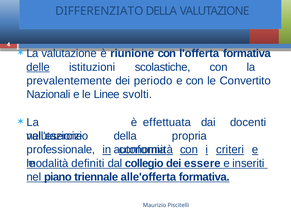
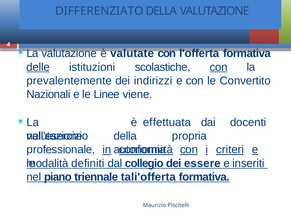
riunione: riunione -> valutate
con at (219, 67) underline: none -> present
periodo: periodo -> indirizzi
svolti: svolti -> viene
alle'offerta: alle'offerta -> tali'offerta
